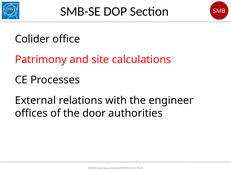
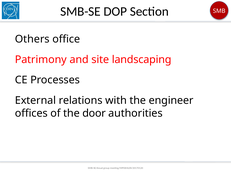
Colider: Colider -> Others
calculations: calculations -> landscaping
